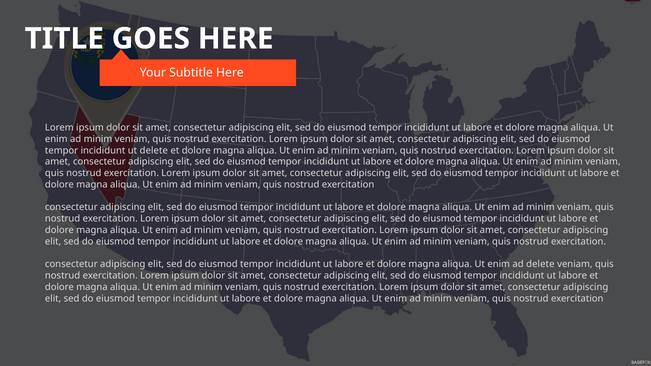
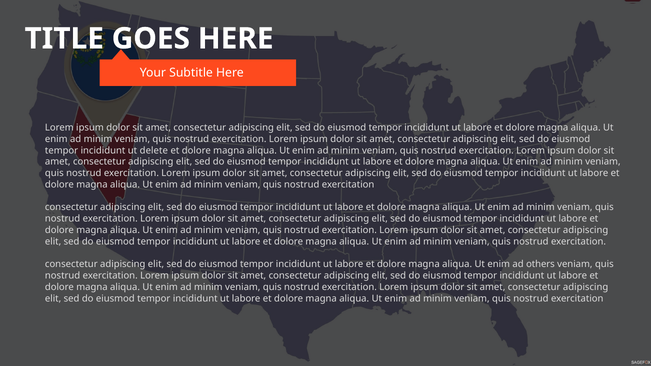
ad delete: delete -> others
